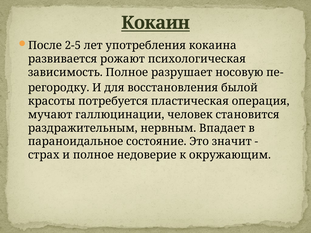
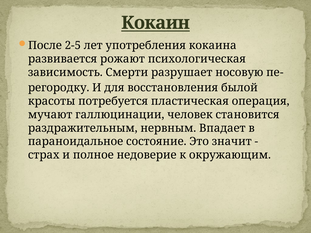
зависимость Полное: Полное -> Смерти
